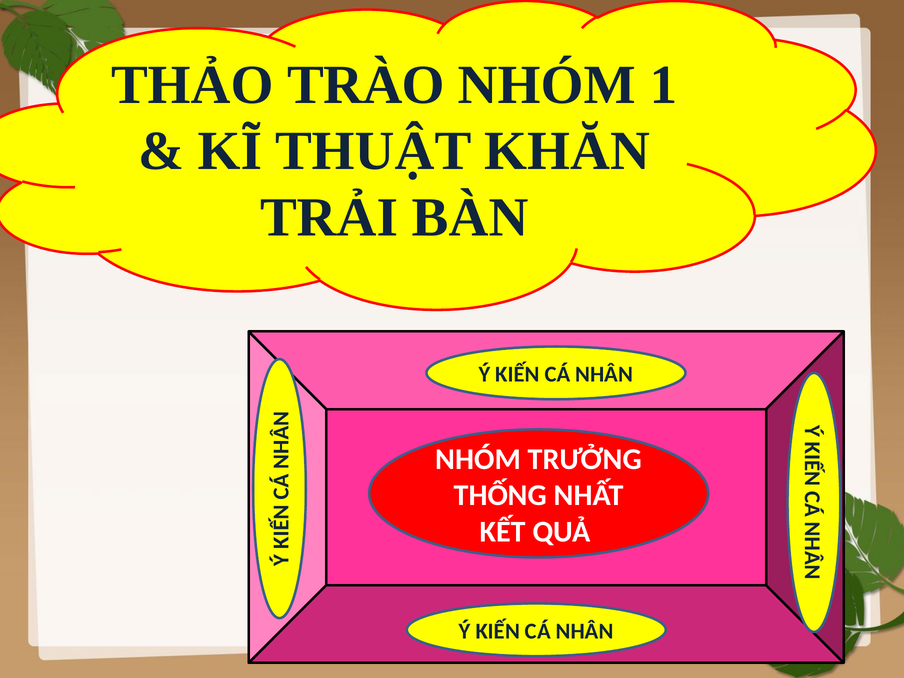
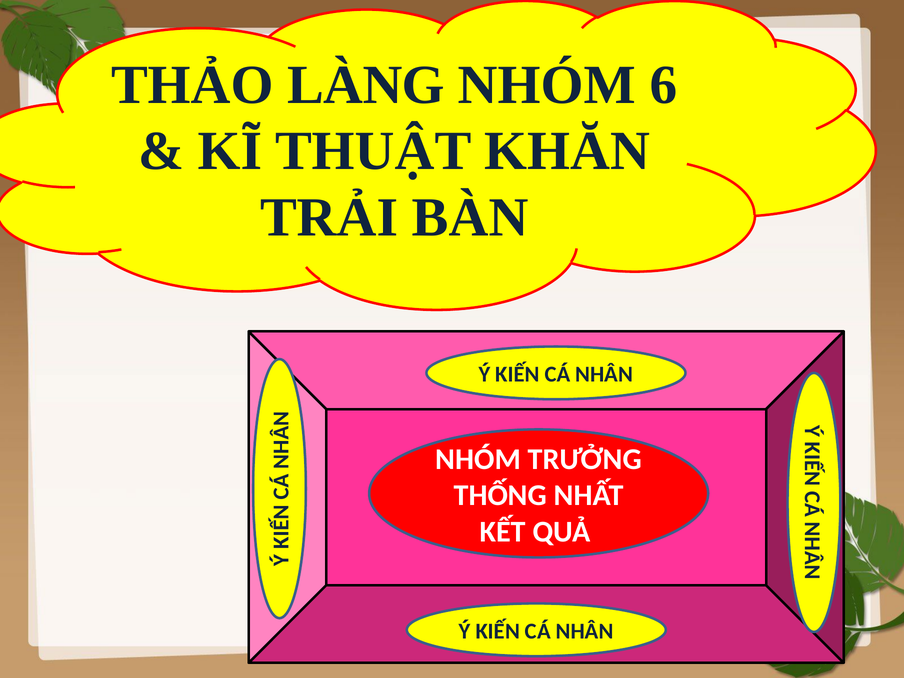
TRÀO: TRÀO -> LÀNG
1: 1 -> 6
